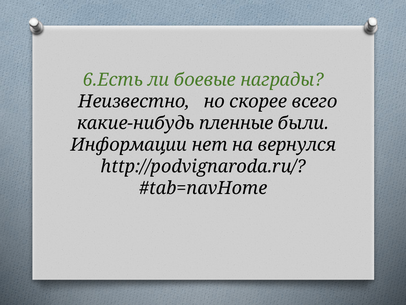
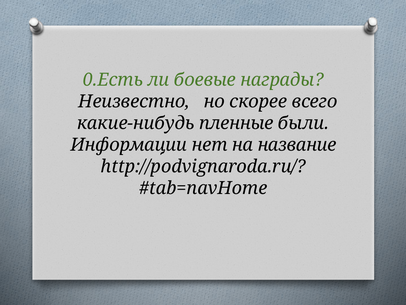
6.Есть: 6.Есть -> 0.Есть
вернулся: вернулся -> название
